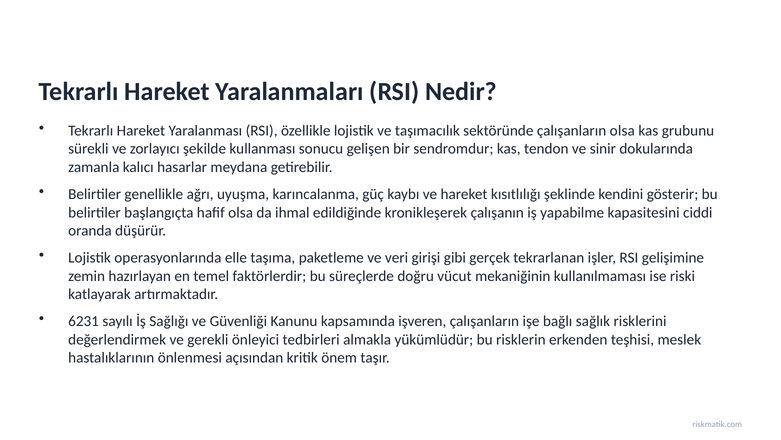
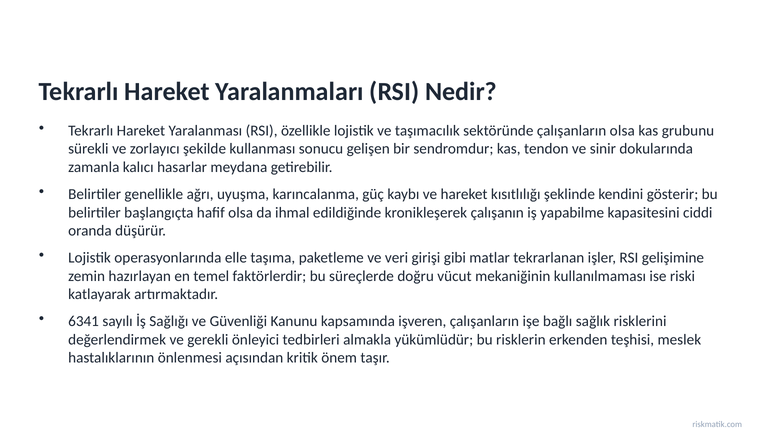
gerçek: gerçek -> matlar
6231: 6231 -> 6341
